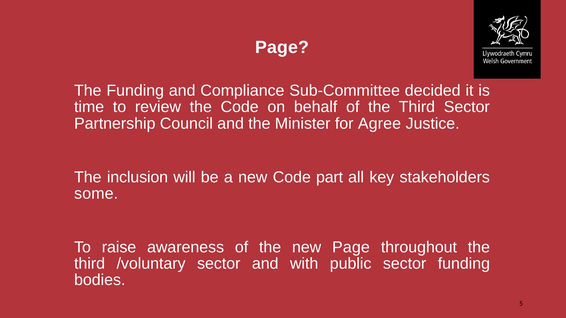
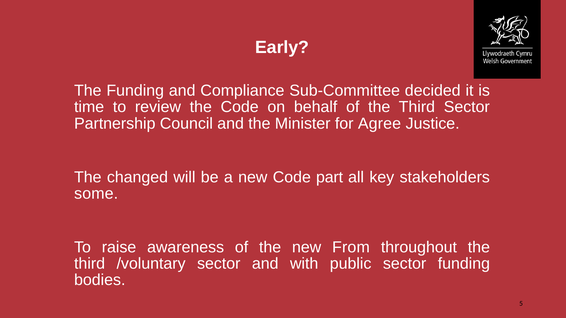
Page at (282, 47): Page -> Early
inclusion: inclusion -> changed
new Page: Page -> From
